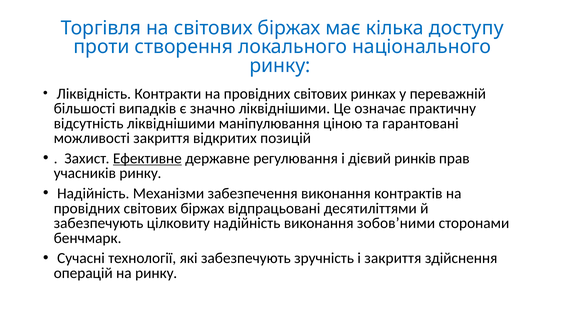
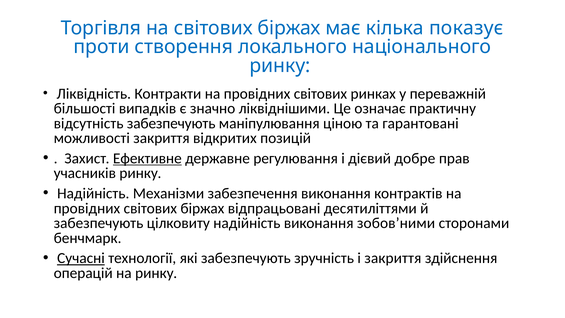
доступу: доступу -> показує
відсутність ліквіднішими: ліквіднішими -> забезпечують
ринків: ринків -> добре
Сучасні underline: none -> present
